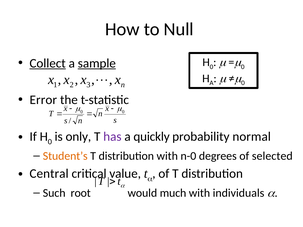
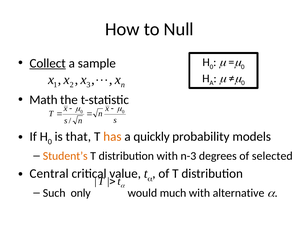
sample underline: present -> none
Error: Error -> Math
only: only -> that
has colour: purple -> orange
normal: normal -> models
n-0: n-0 -> n-3
root: root -> only
individuals: individuals -> alternative
